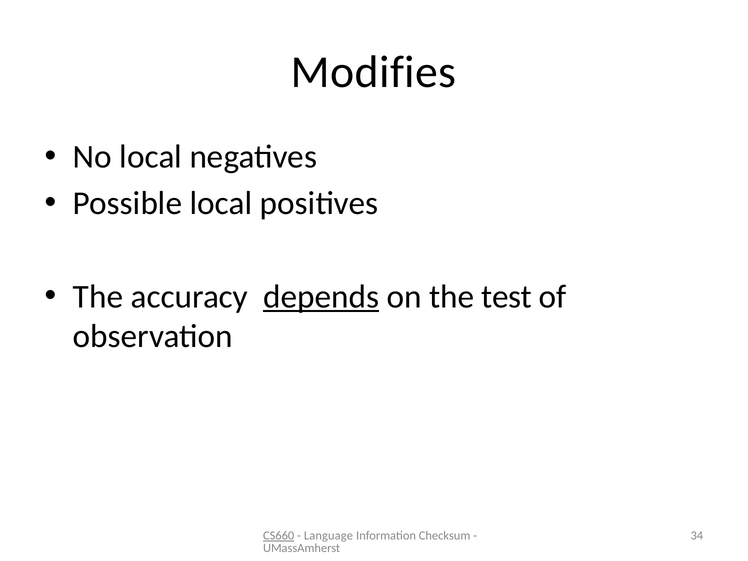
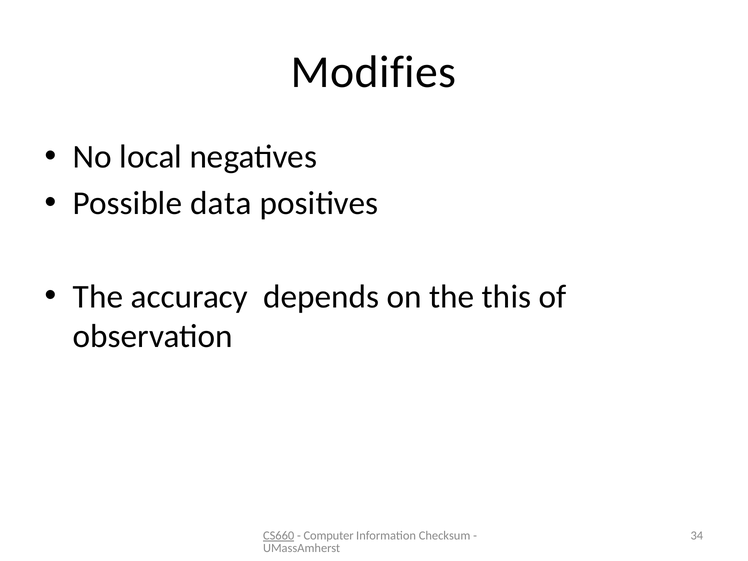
Possible local: local -> data
depends underline: present -> none
test: test -> this
Language: Language -> Computer
